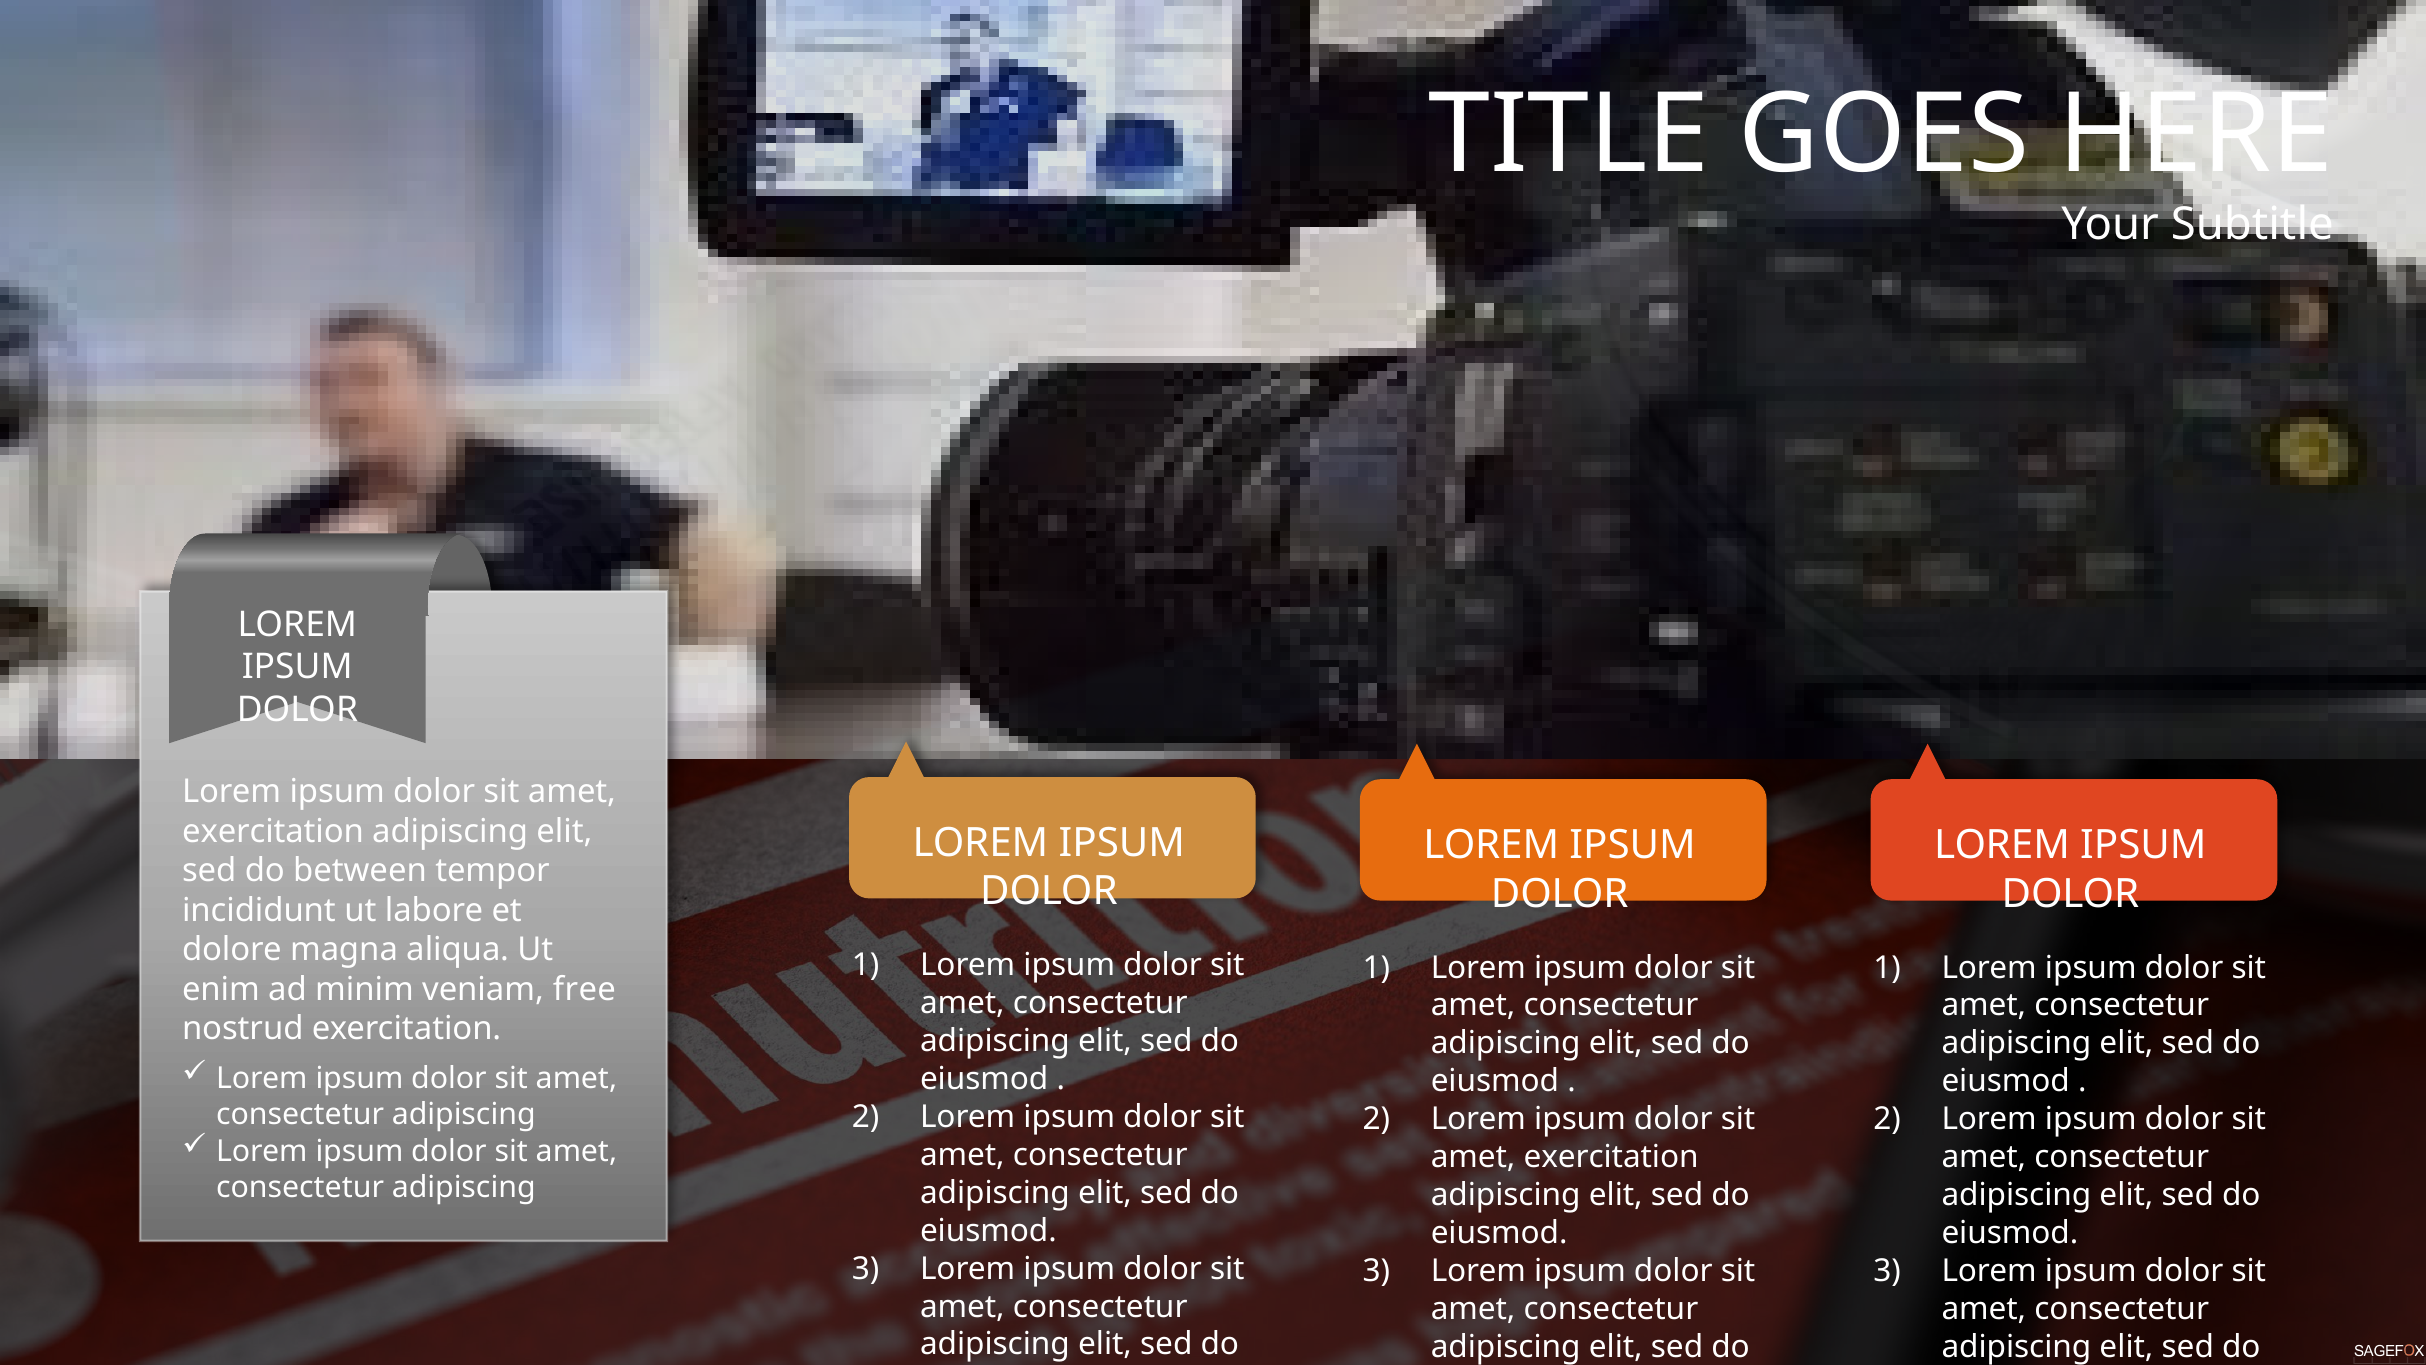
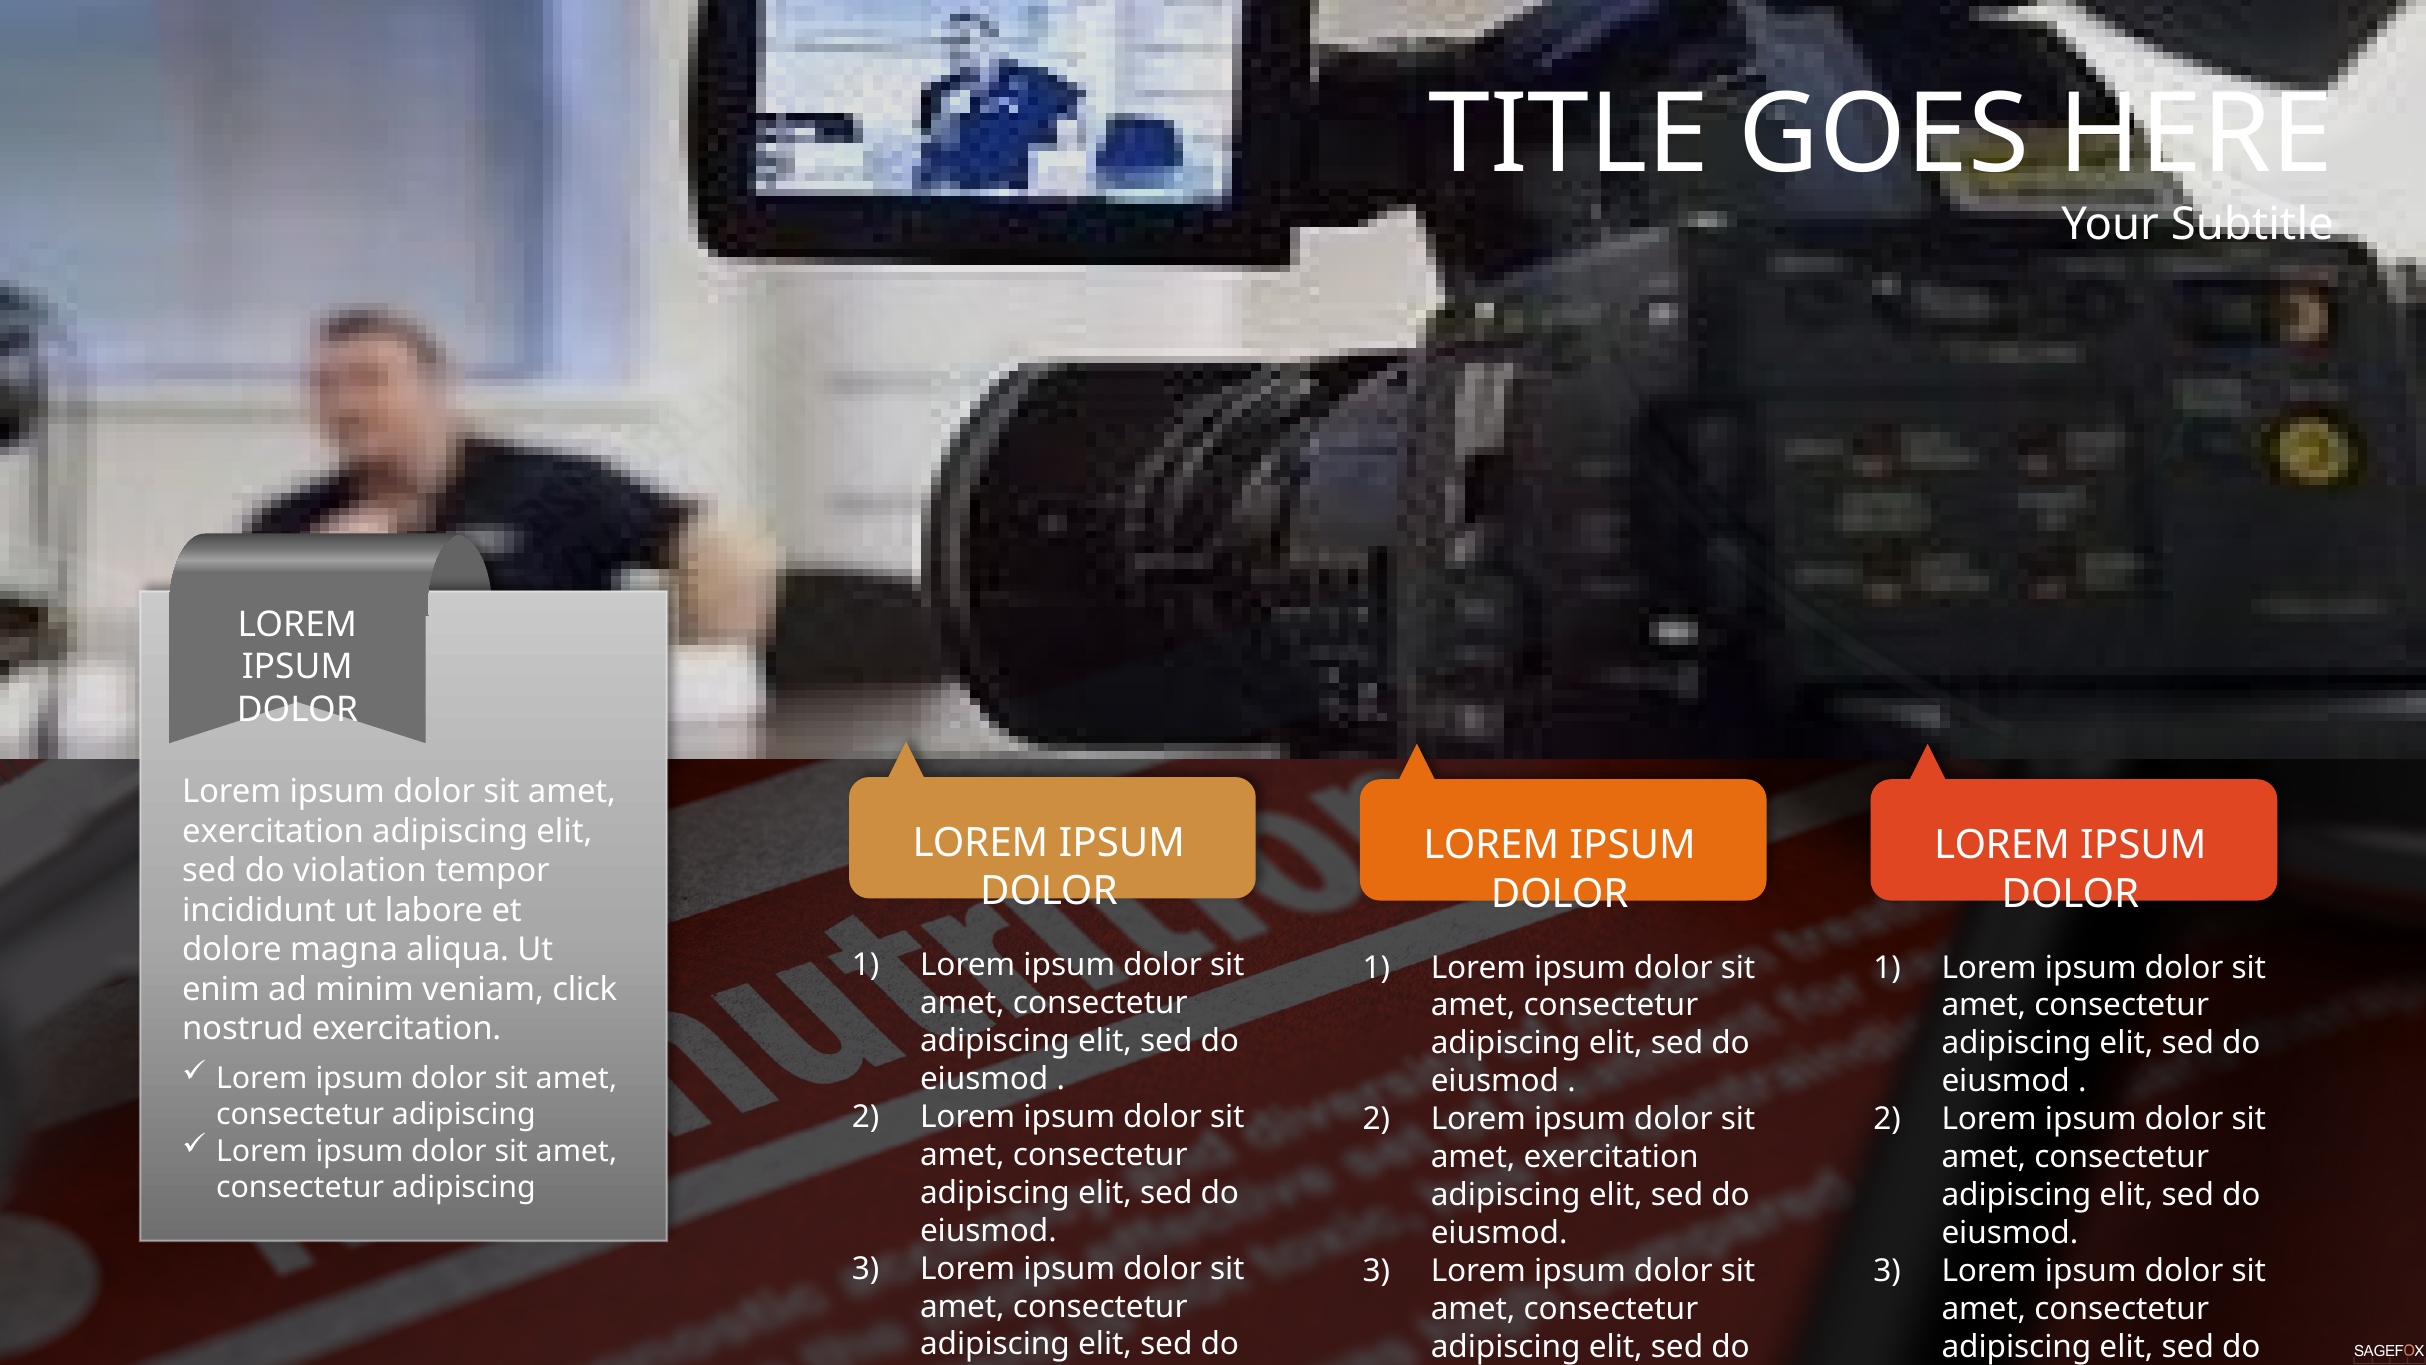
between: between -> violation
free: free -> click
